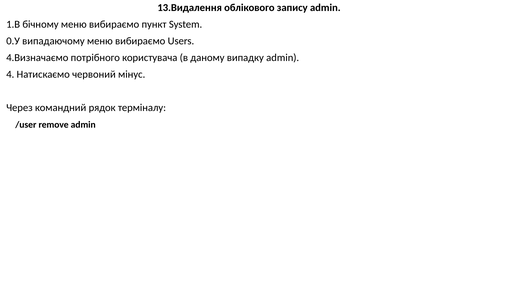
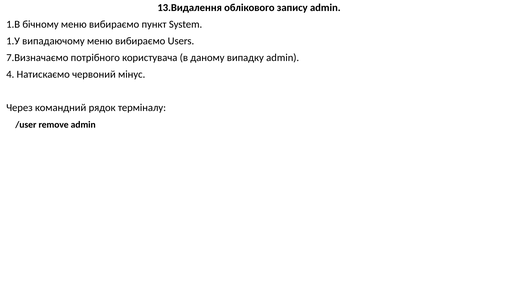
0.У: 0.У -> 1.У
4.Визначаємо: 4.Визначаємо -> 7.Визначаємо
